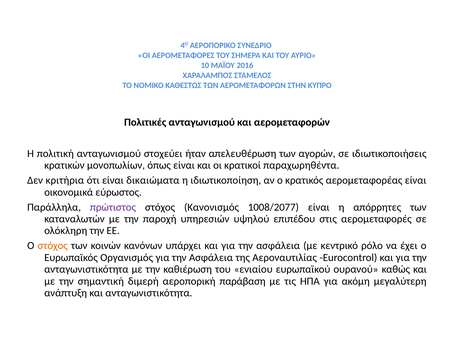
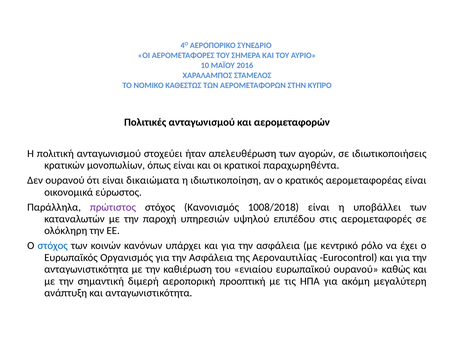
Δεν κριτήρια: κριτήρια -> ουρανού
1008/2077: 1008/2077 -> 1008/2018
απόρρητες: απόρρητες -> υποβάλλει
στόχος at (53, 245) colour: orange -> blue
παράβαση: παράβαση -> προοπτική
